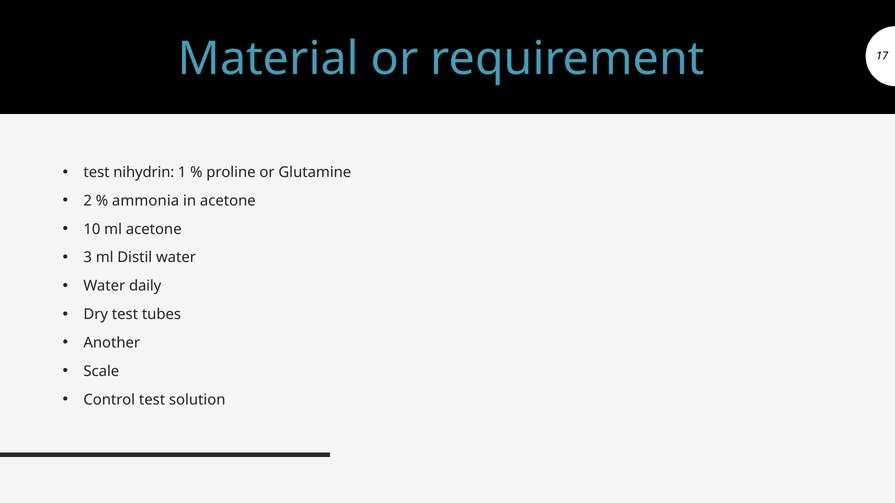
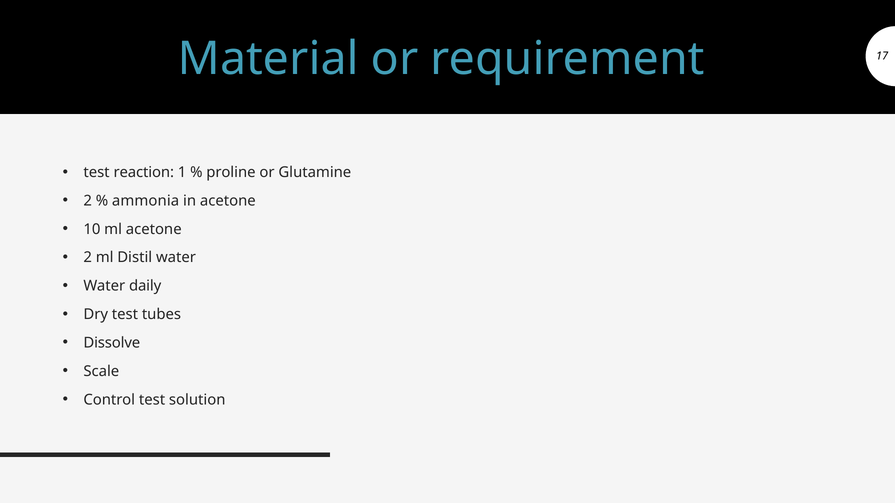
nihydrin: nihydrin -> reaction
3 at (88, 258): 3 -> 2
Another: Another -> Dissolve
